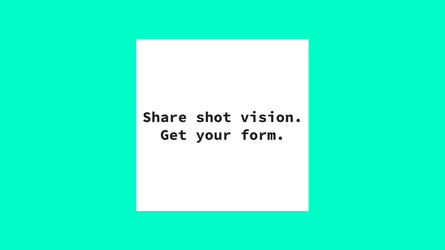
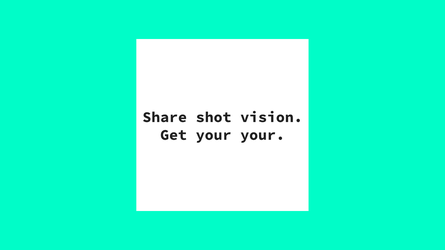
your form: form -> your
